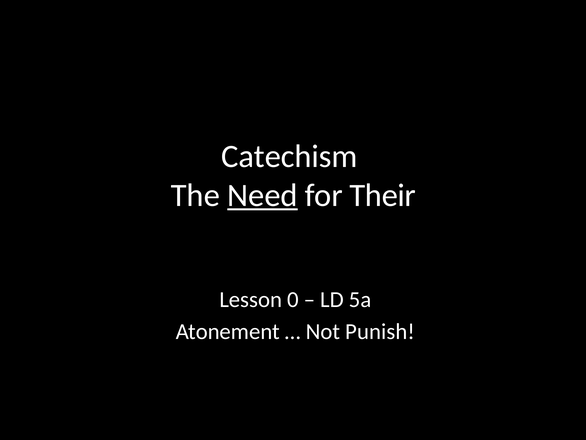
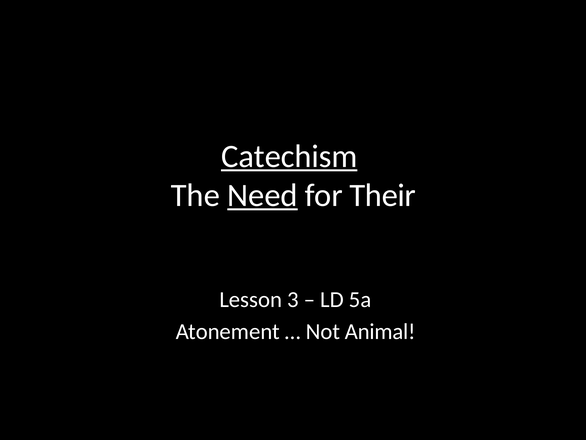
Catechism underline: none -> present
0: 0 -> 3
Punish: Punish -> Animal
